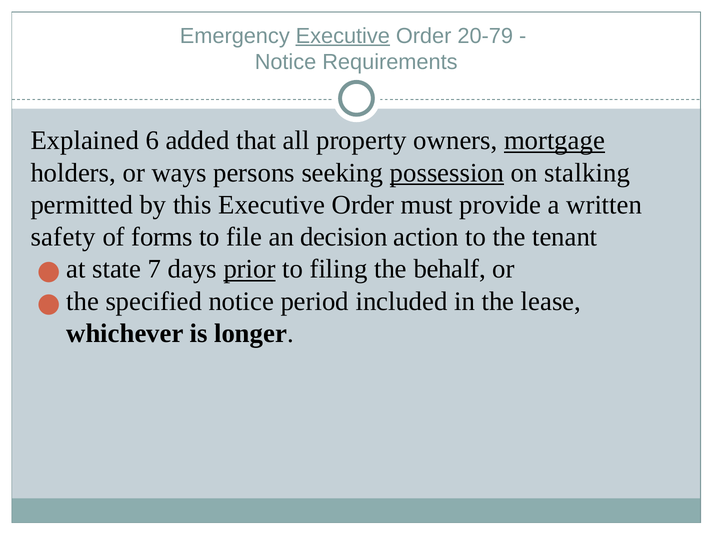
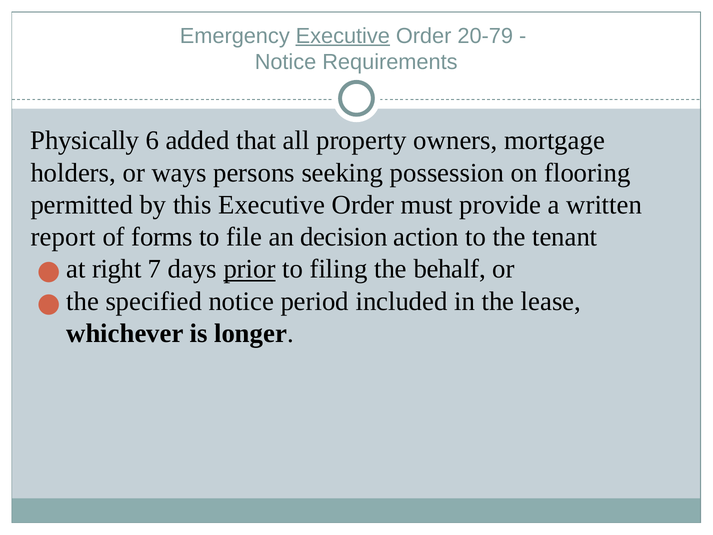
Explained: Explained -> Physically
mortgage underline: present -> none
possession underline: present -> none
stalking: stalking -> flooring
safety: safety -> report
state: state -> right
